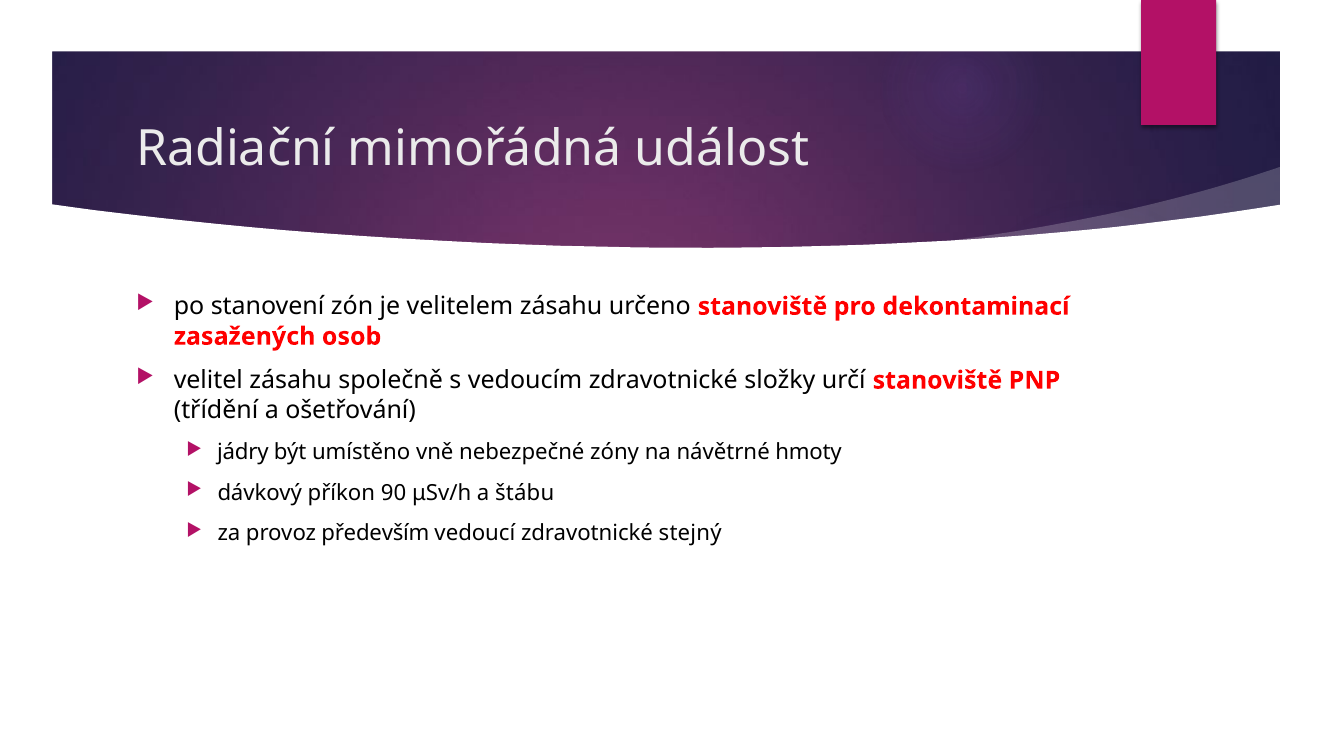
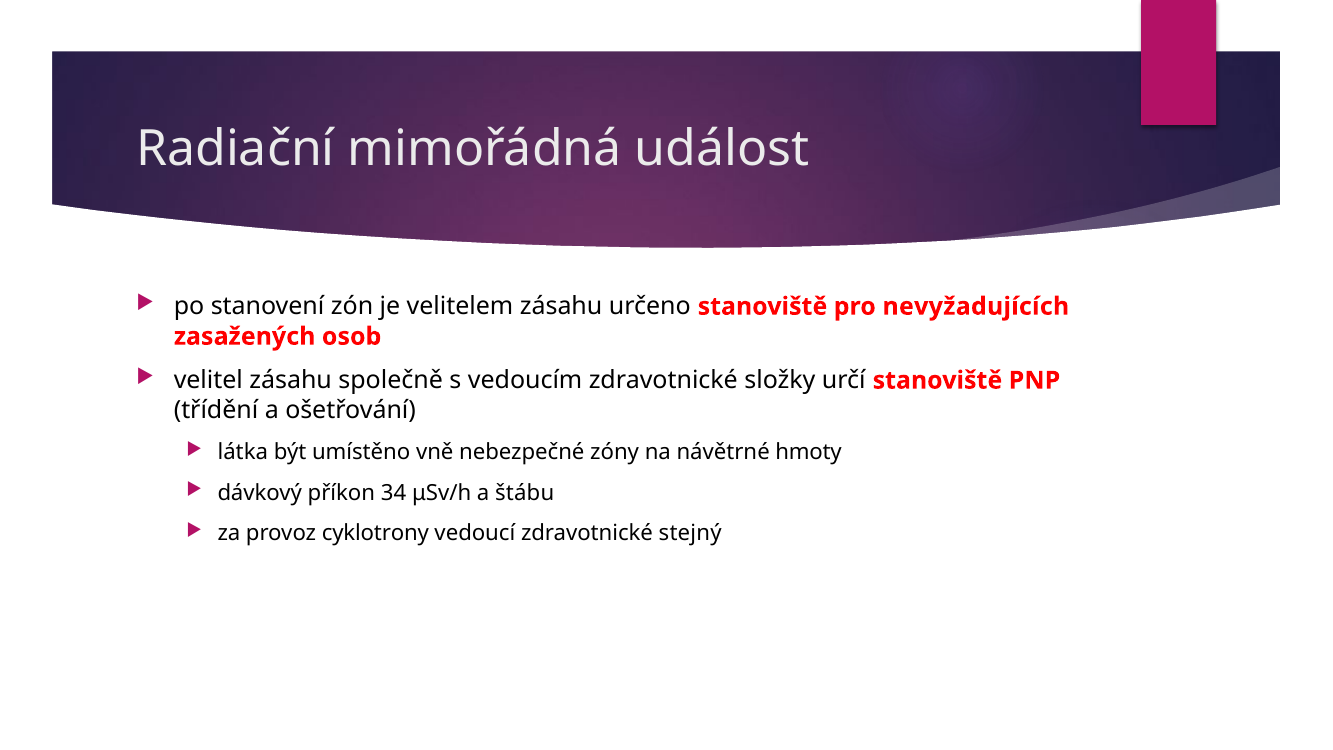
dekontaminací: dekontaminací -> nevyžadujících
jádry: jádry -> látka
90: 90 -> 34
především: především -> cyklotrony
